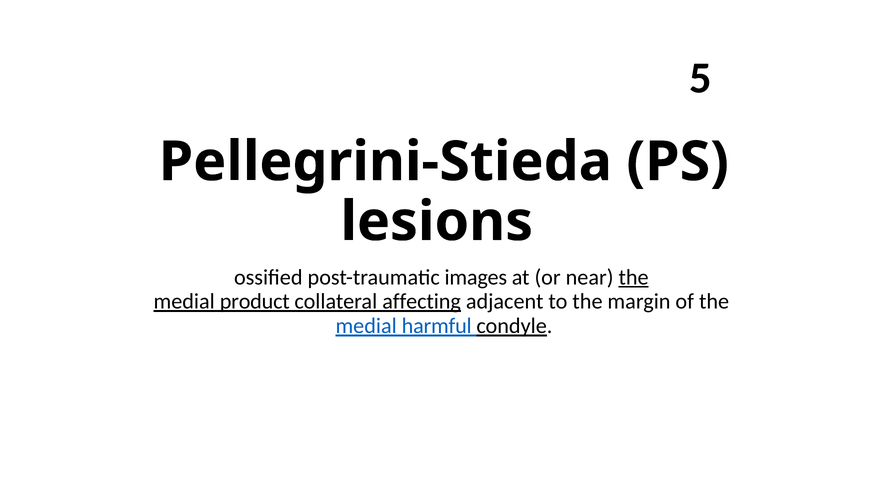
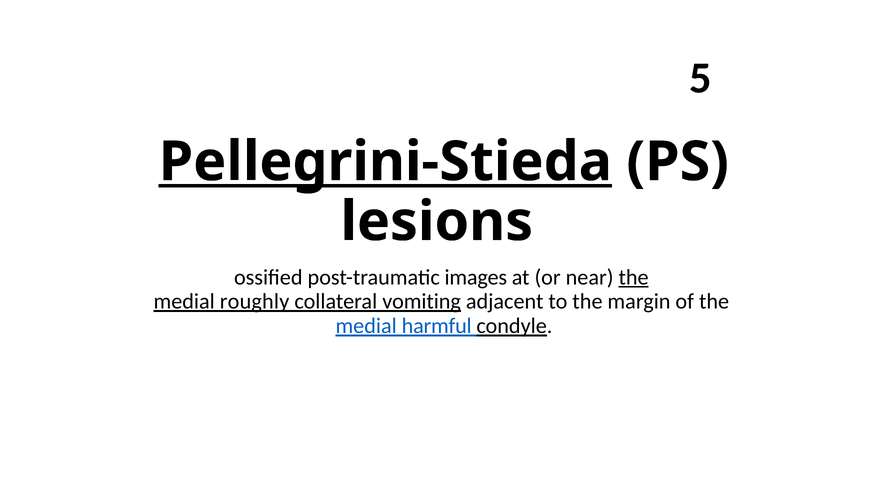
Pellegrini-Stieda underline: none -> present
product: product -> roughly
affecting: affecting -> vomiting
